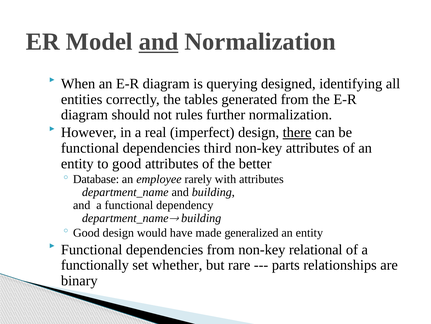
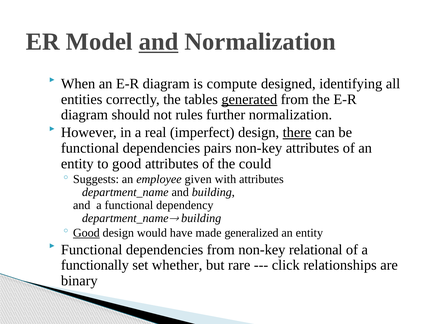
querying: querying -> compute
generated underline: none -> present
third: third -> pairs
better: better -> could
Database: Database -> Suggests
rarely: rarely -> given
Good at (86, 232) underline: none -> present
parts: parts -> click
